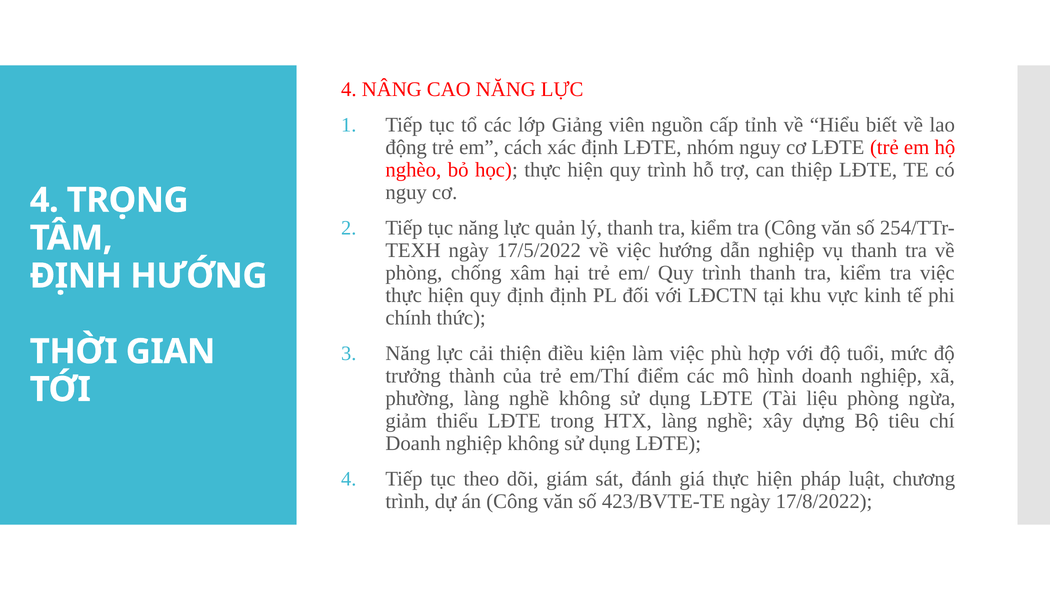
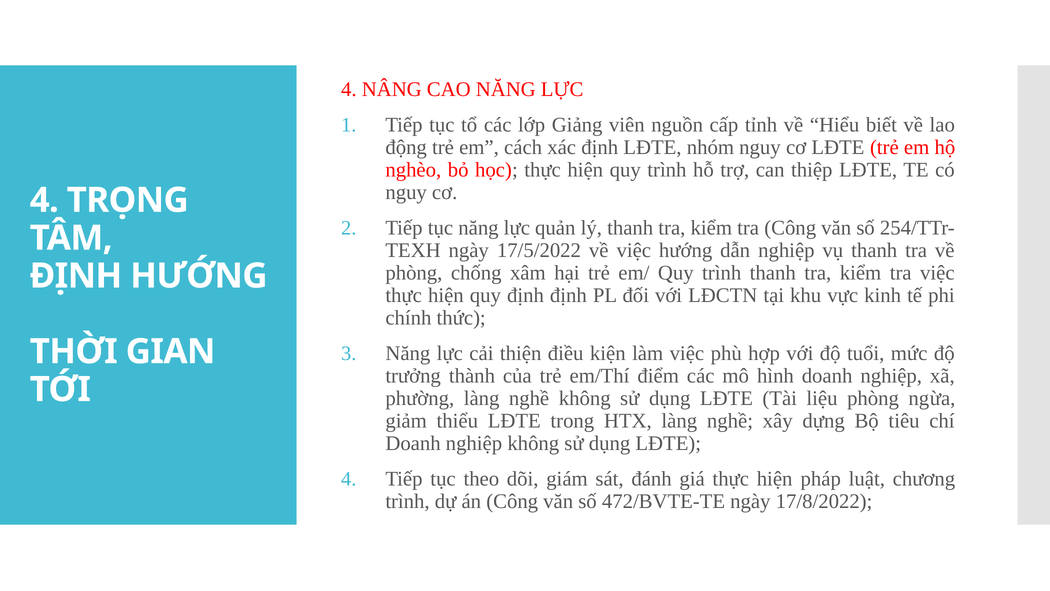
423/BVTE-TE: 423/BVTE-TE -> 472/BVTE-TE
